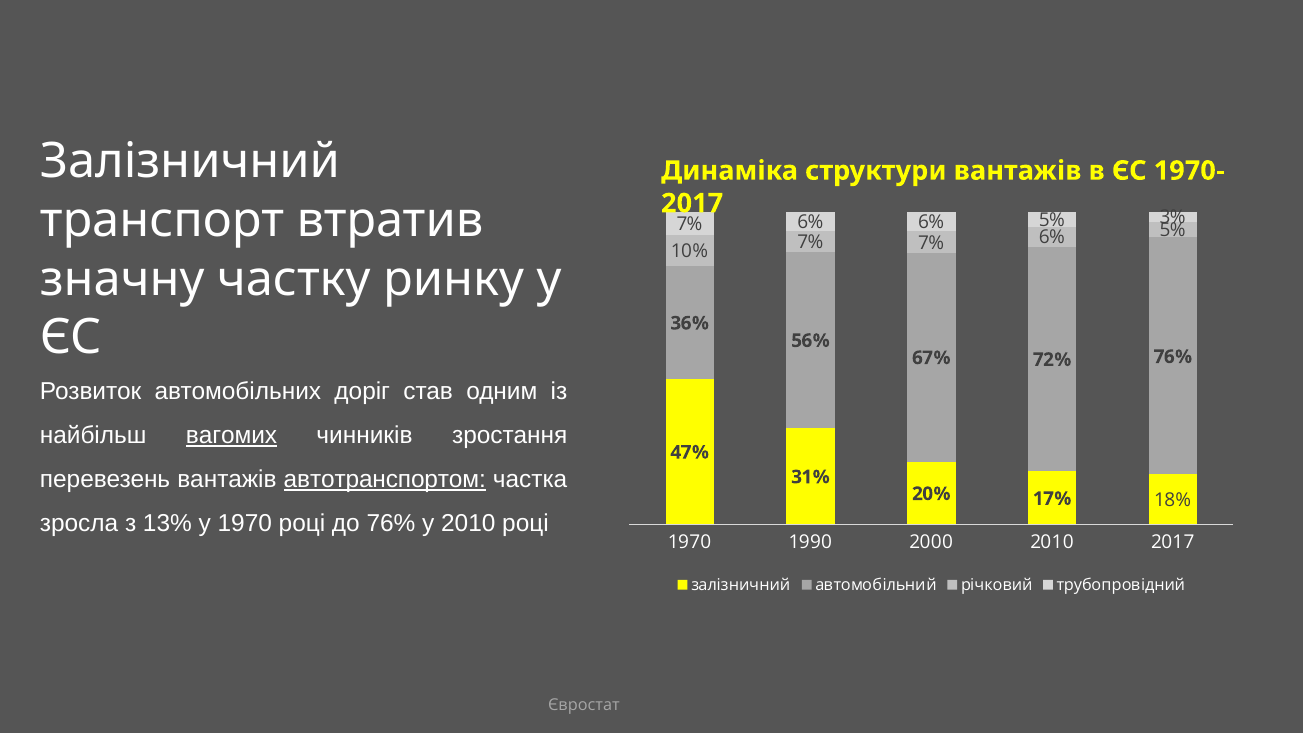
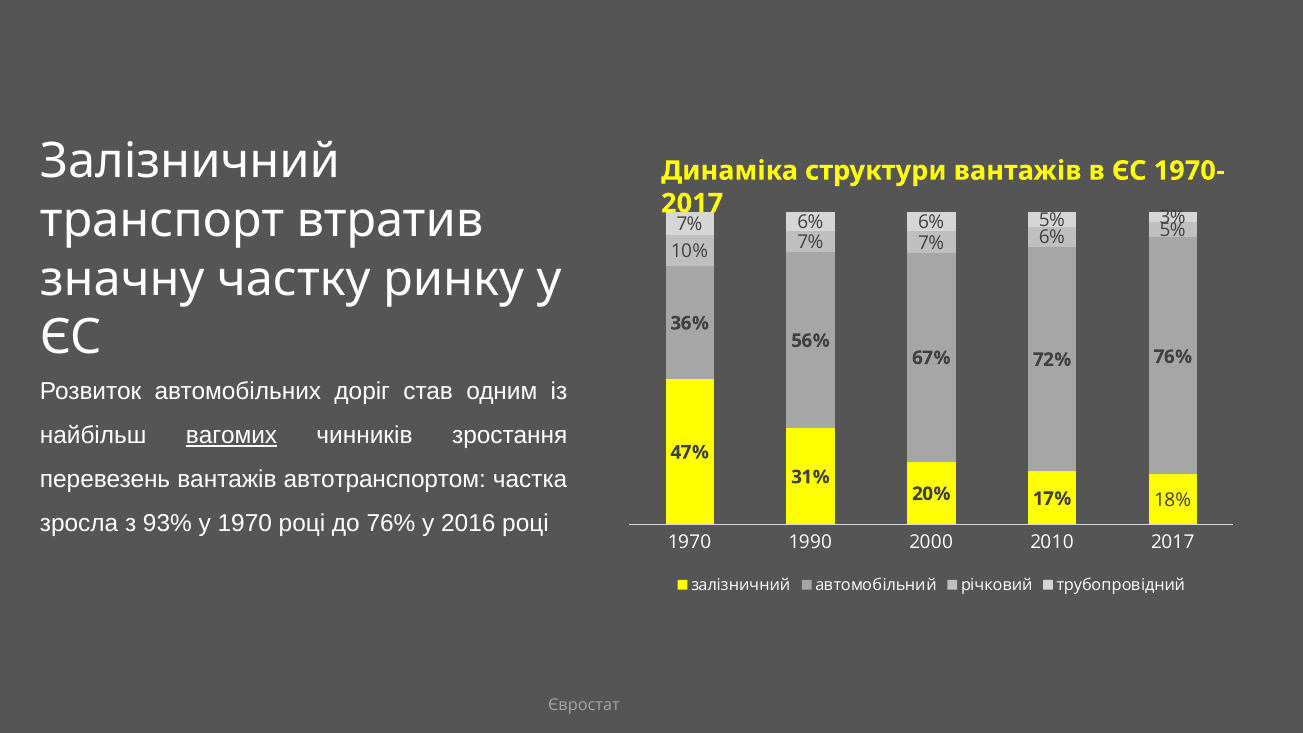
автотранспортом underline: present -> none
13%: 13% -> 93%
у 2010: 2010 -> 2016
